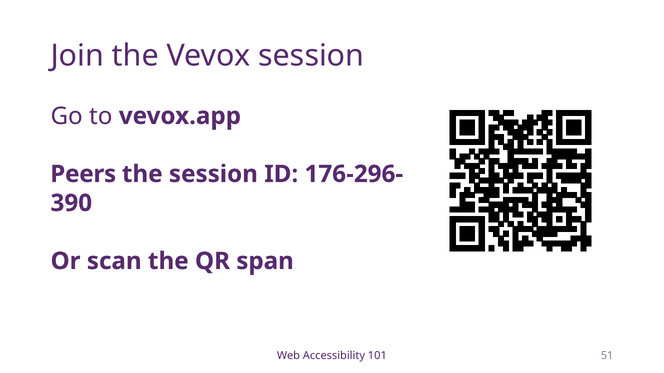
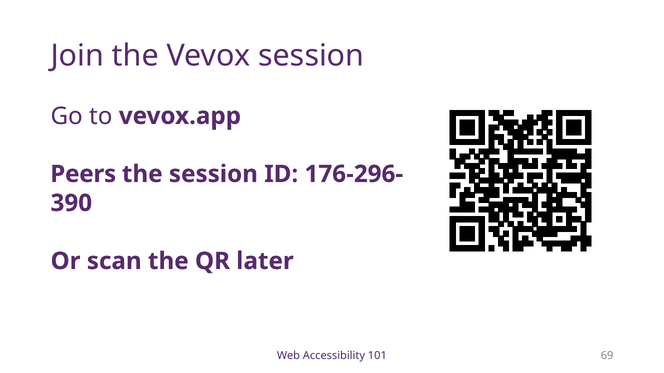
span: span -> later
51: 51 -> 69
